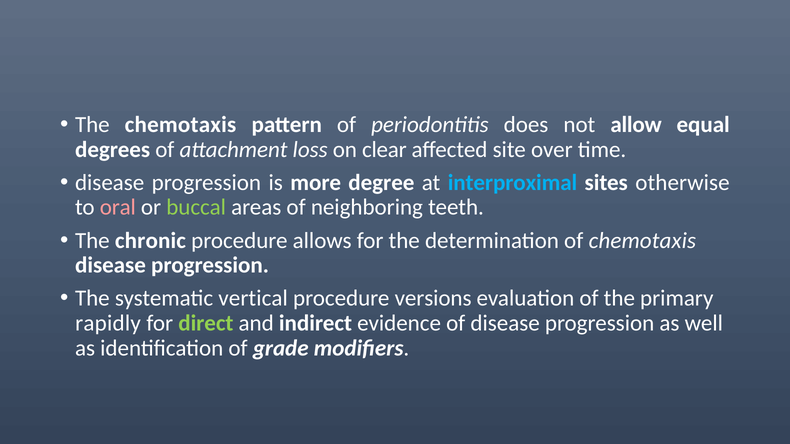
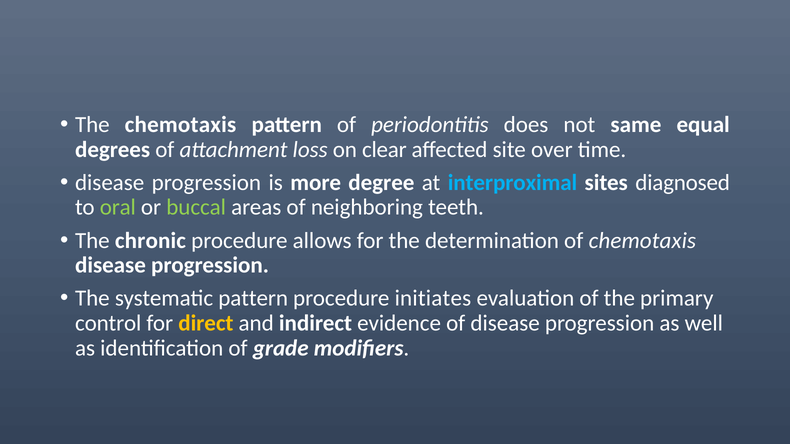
allow: allow -> same
otherwise: otherwise -> diagnosed
oral colour: pink -> light green
systematic vertical: vertical -> pattern
versions: versions -> initiates
rapidly: rapidly -> control
direct colour: light green -> yellow
